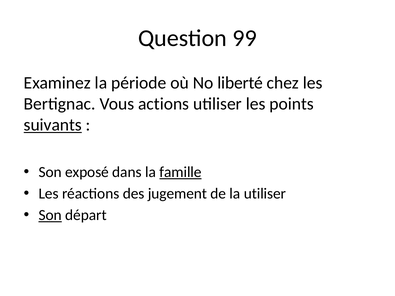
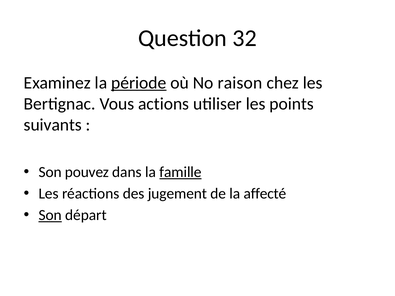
99: 99 -> 32
période underline: none -> present
liberté: liberté -> raison
suivants underline: present -> none
exposé: exposé -> pouvez
la utiliser: utiliser -> affecté
